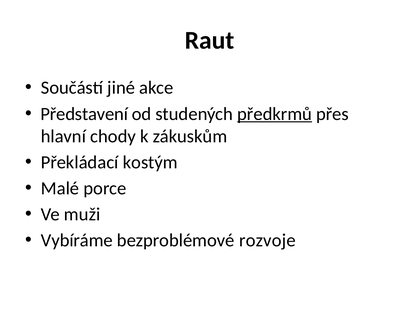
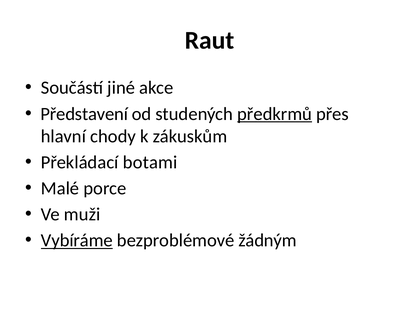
kostým: kostým -> botami
Vybíráme underline: none -> present
rozvoje: rozvoje -> žádným
